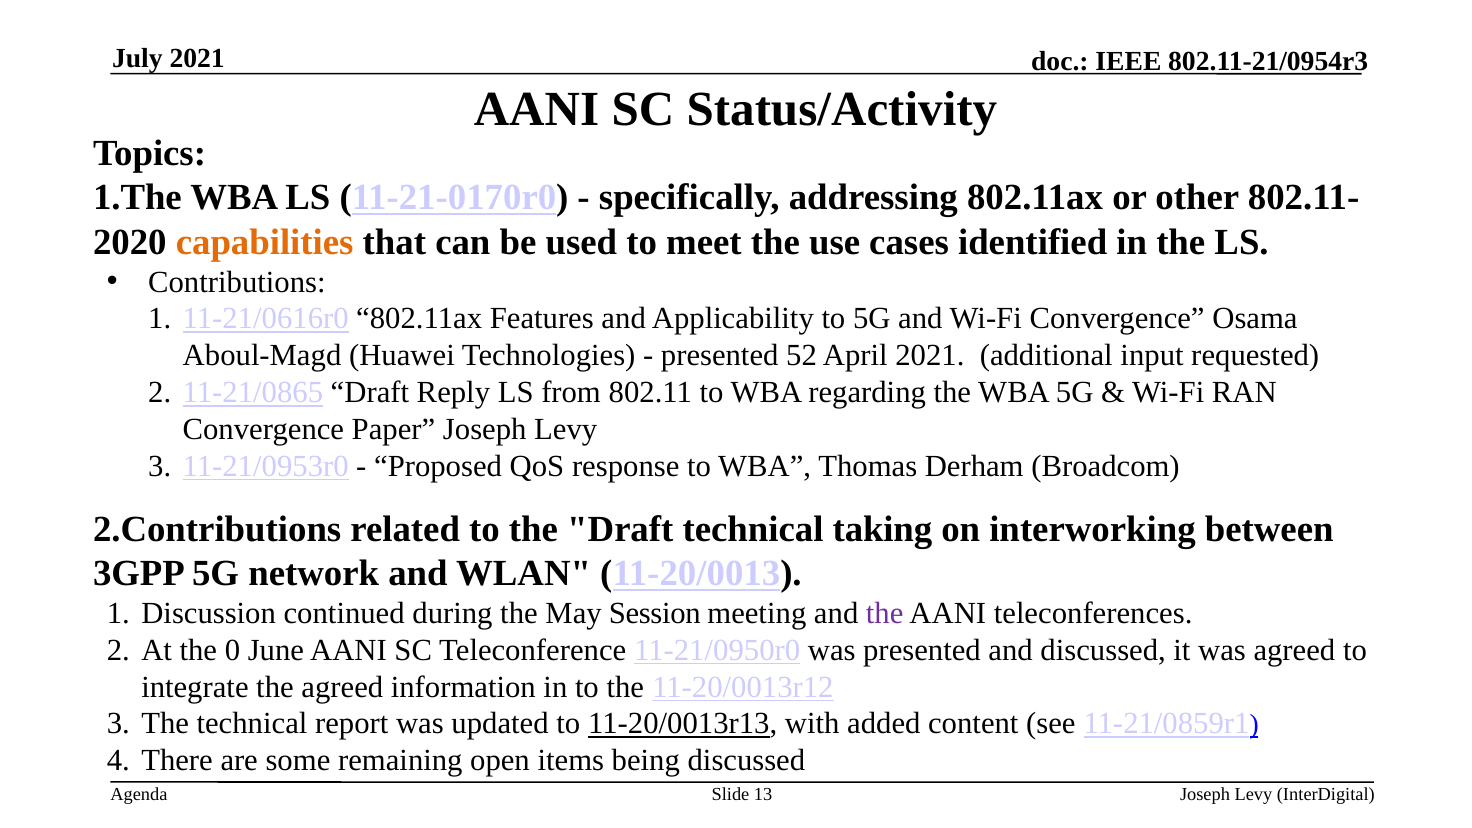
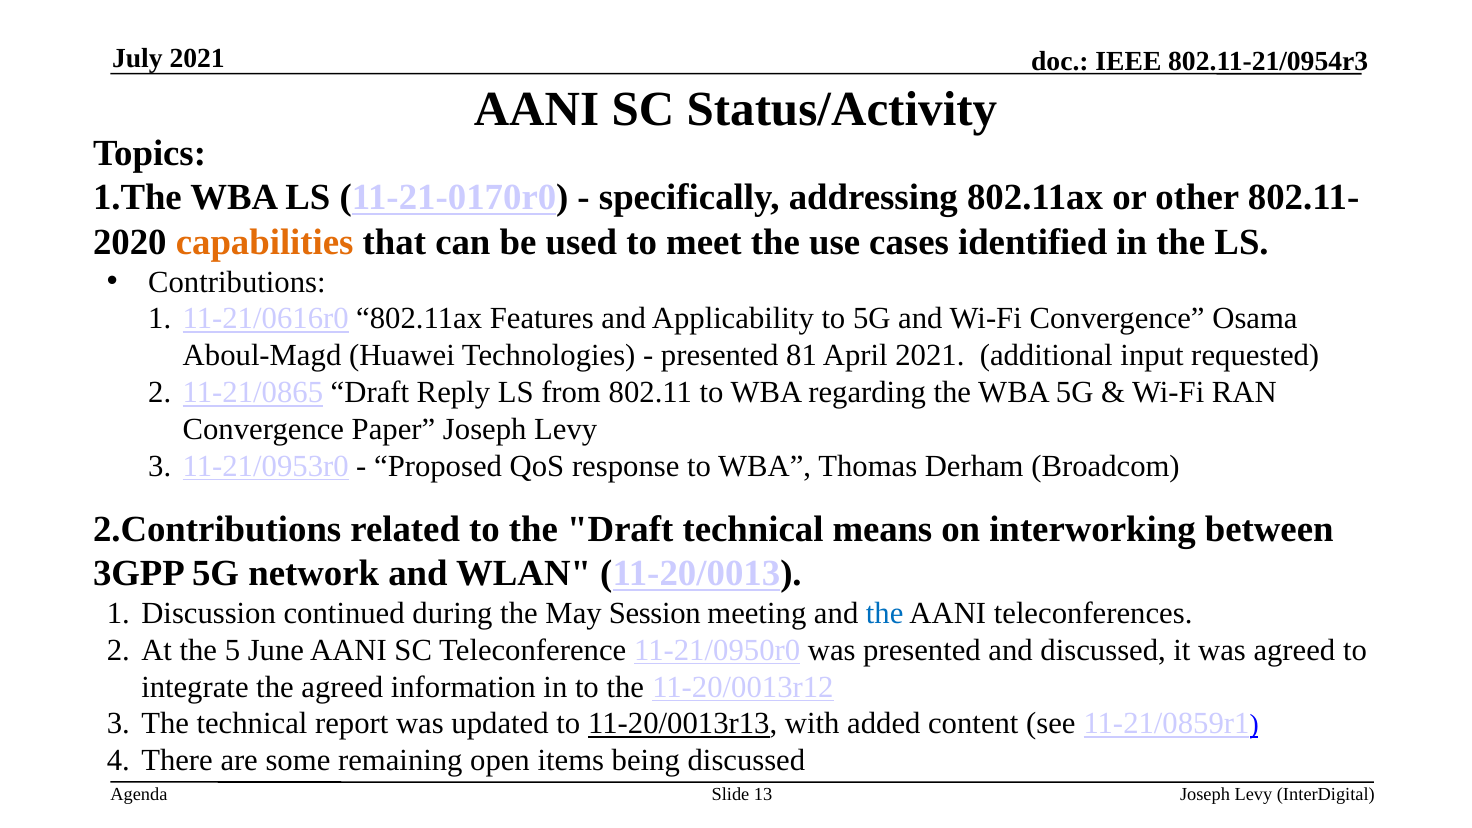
52: 52 -> 81
taking: taking -> means
the at (885, 613) colour: purple -> blue
0: 0 -> 5
